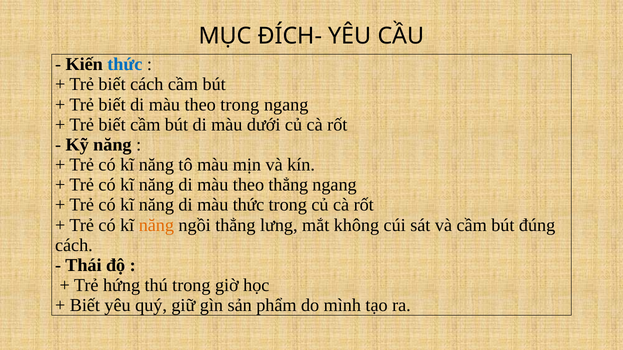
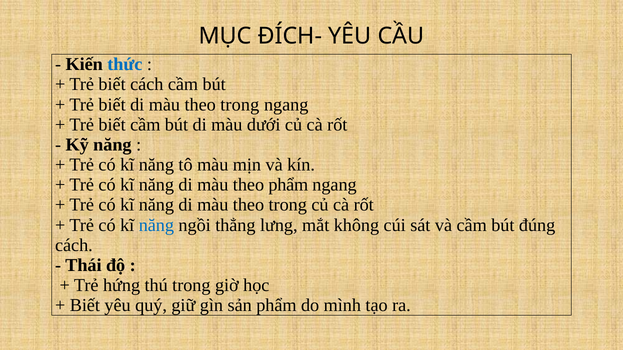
theo thẳng: thẳng -> phẩm
thức at (249, 205): thức -> theo
năng at (156, 225) colour: orange -> blue
